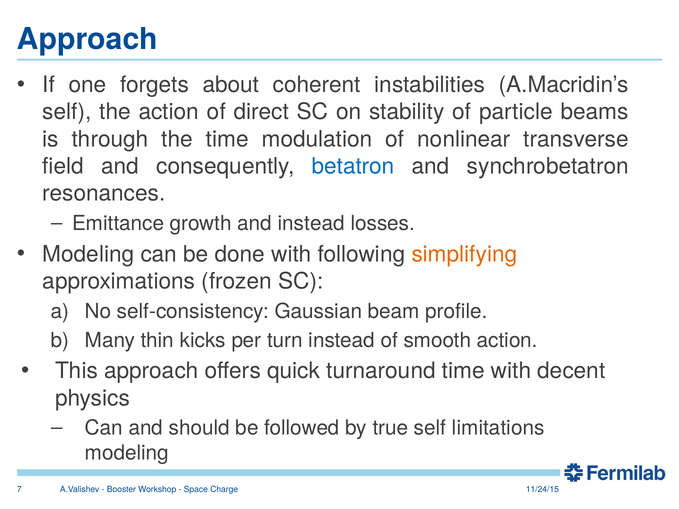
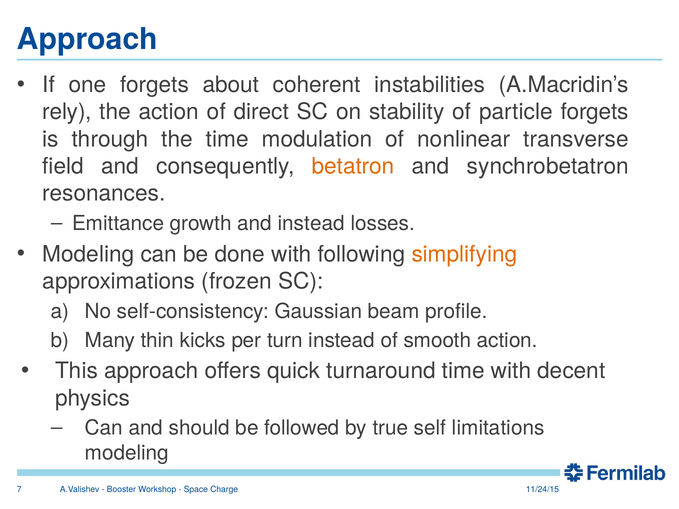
self at (67, 112): self -> rely
particle beams: beams -> forgets
betatron colour: blue -> orange
